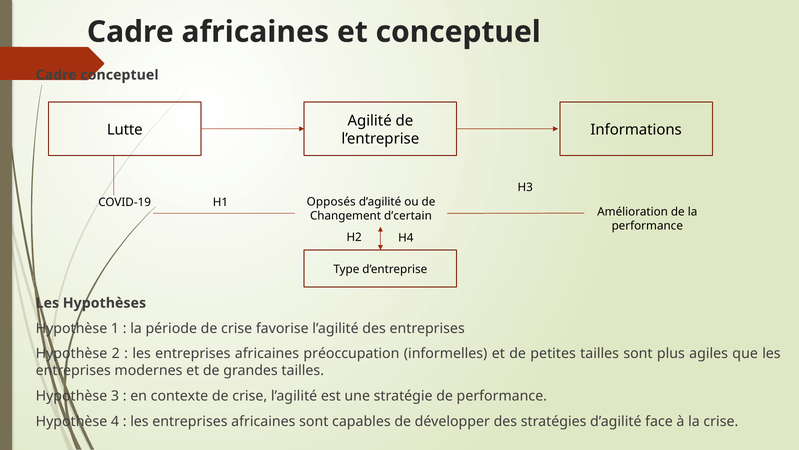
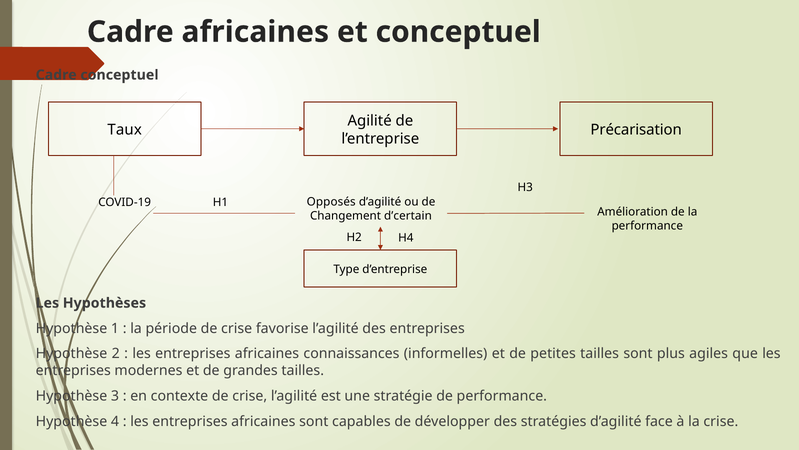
Lutte: Lutte -> Taux
Informations: Informations -> Précarisation
préoccupation: préoccupation -> connaissances
